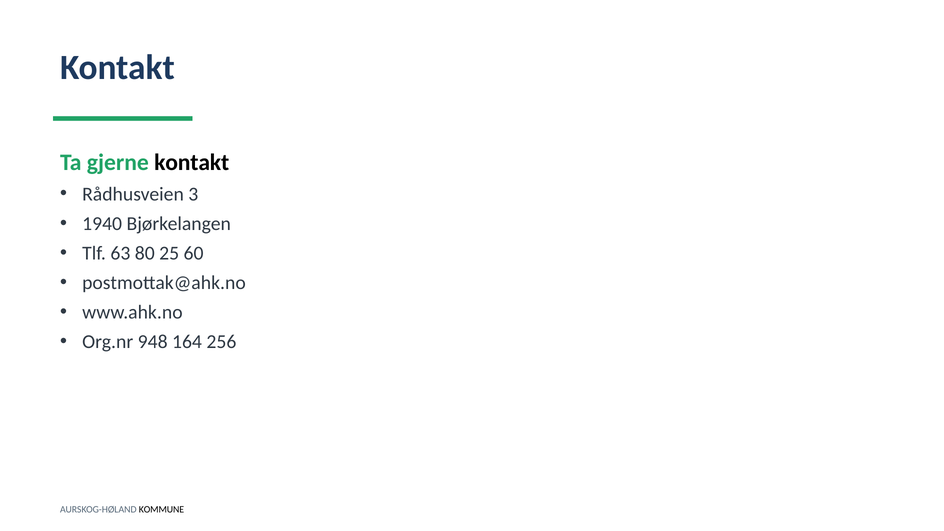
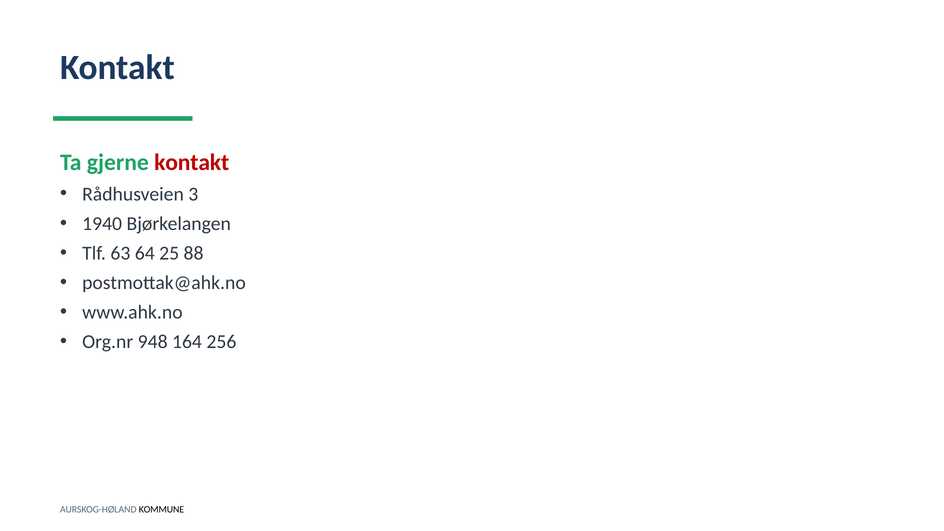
kontakt at (192, 163) colour: black -> red
80: 80 -> 64
60: 60 -> 88
